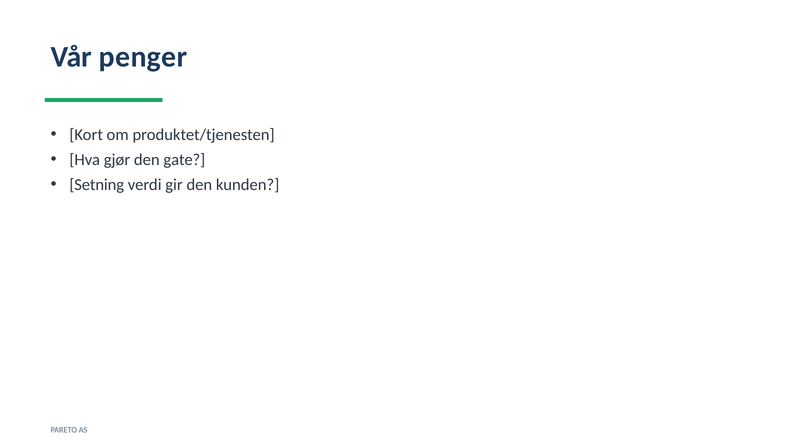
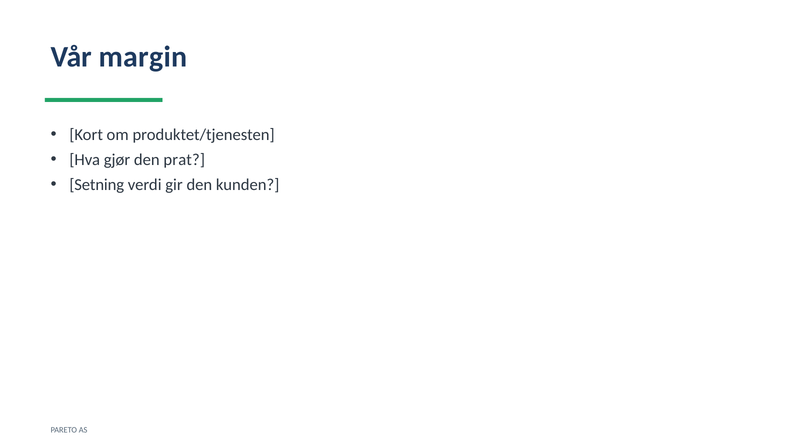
penger: penger -> margin
gate: gate -> prat
